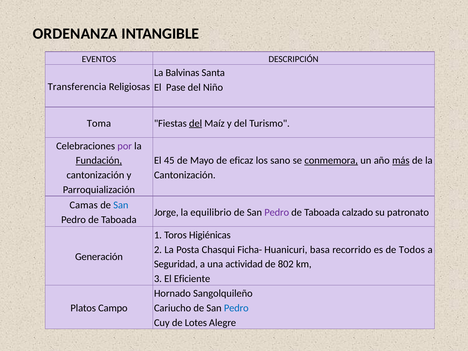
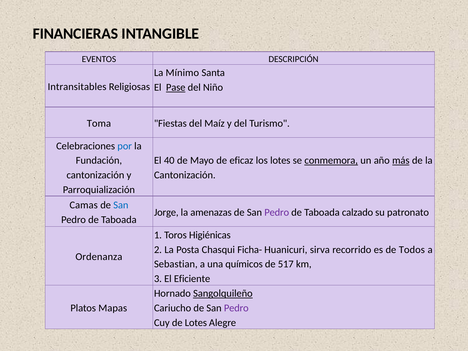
ORDENANZA: ORDENANZA -> FINANCIERAS
Balvinas: Balvinas -> Mínimo
Transferencia: Transferencia -> Intransitables
Pase underline: none -> present
del at (196, 123) underline: present -> none
por colour: purple -> blue
Fundación underline: present -> none
45: 45 -> 40
los sano: sano -> lotes
equilibrio: equilibrio -> amenazas
basa: basa -> sirva
Generación: Generación -> Ordenanza
Seguridad: Seguridad -> Sebastian
actividad: actividad -> químicos
802: 802 -> 517
Sangolquileño underline: none -> present
Campo: Campo -> Mapas
Pedro at (236, 308) colour: blue -> purple
